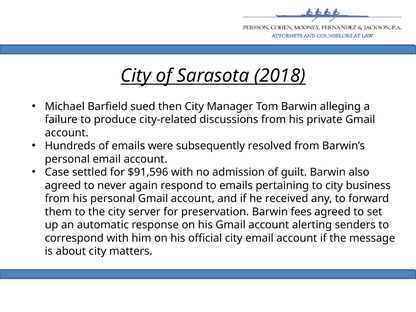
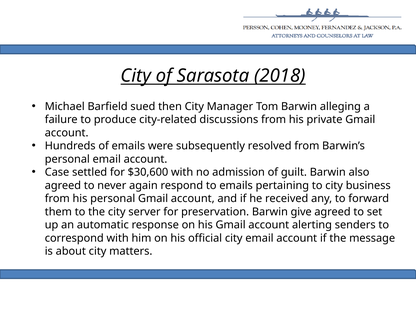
$91,596: $91,596 -> $30,600
fees: fees -> give
